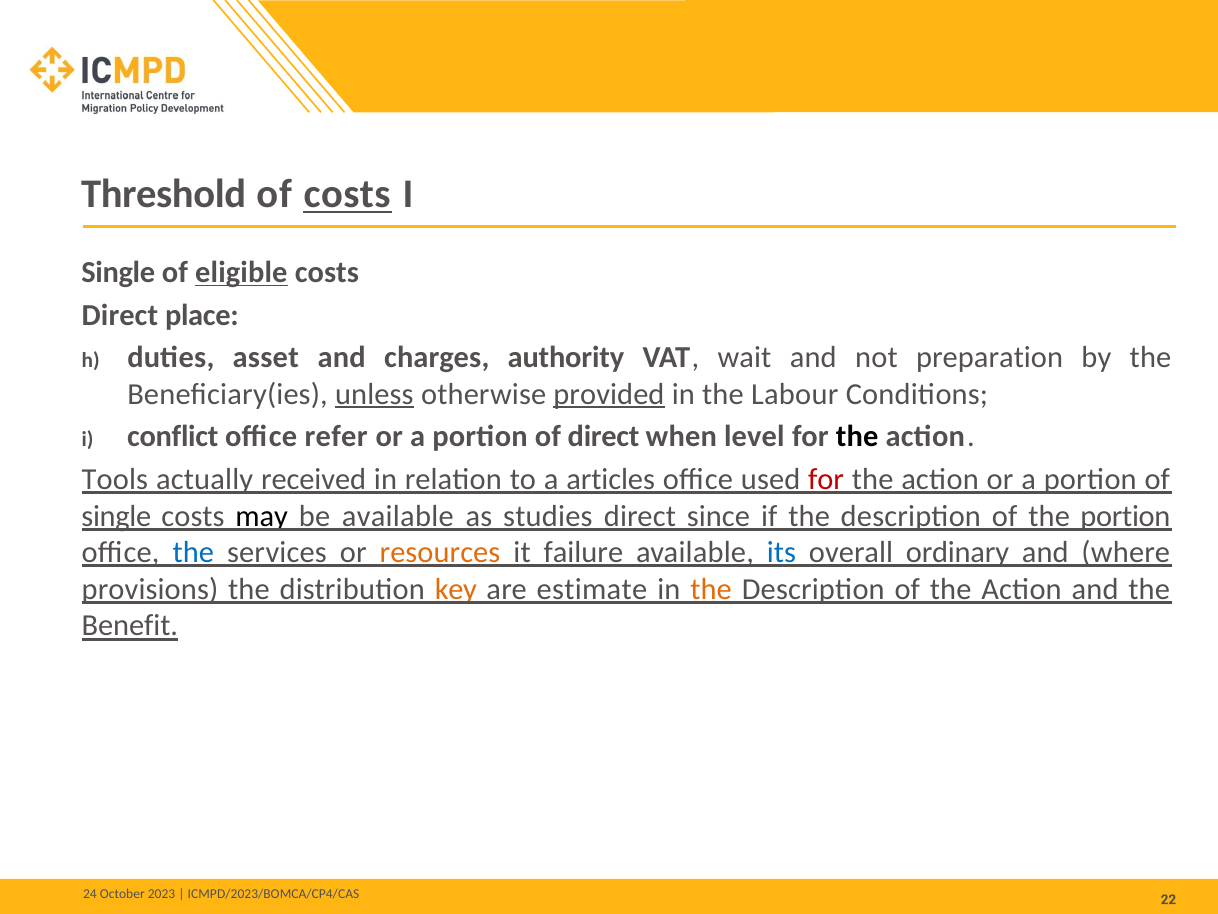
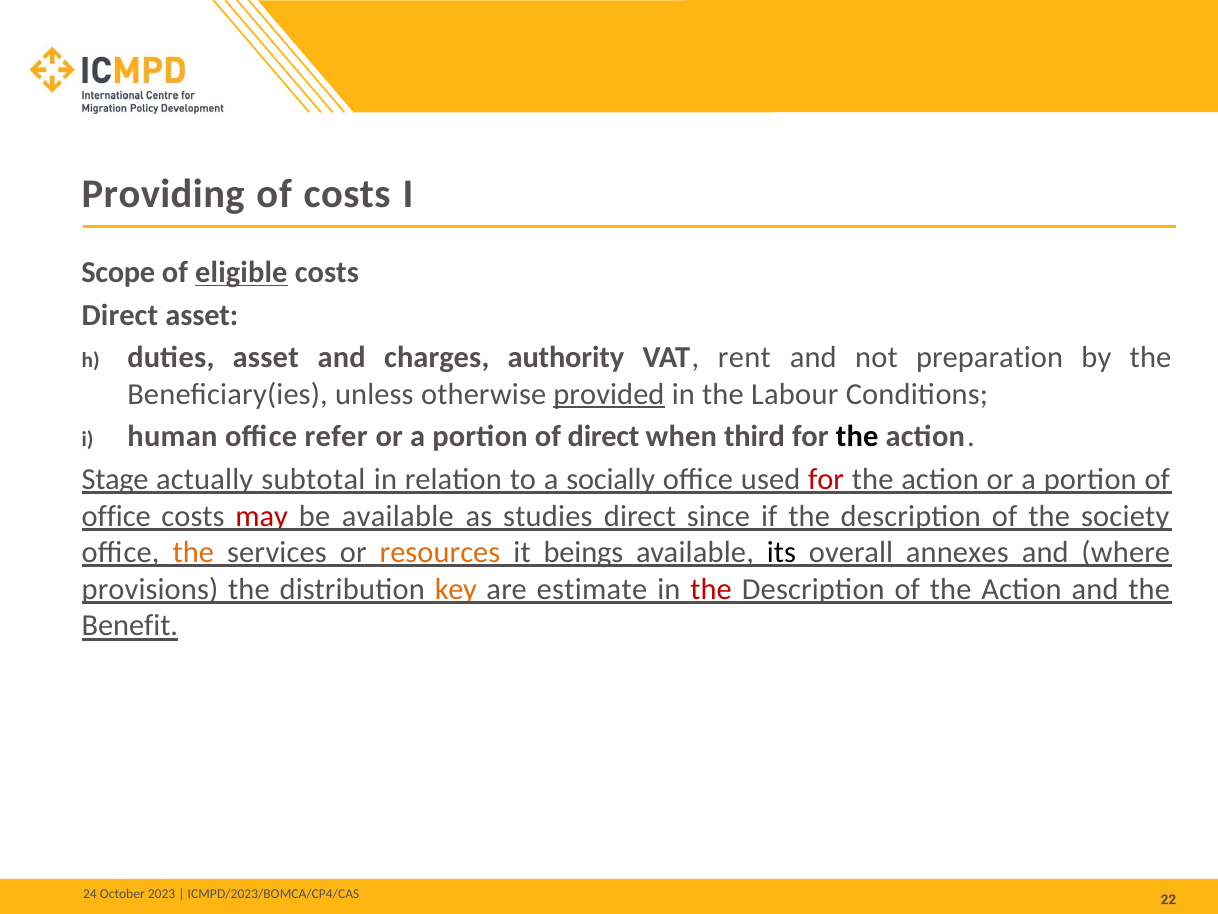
Threshold: Threshold -> Providing
costs at (347, 194) underline: present -> none
Single at (118, 272): Single -> Scope
Direct place: place -> asset
wait: wait -> rent
unless underline: present -> none
conflict: conflict -> human
level: level -> third
Tools: Tools -> Stage
received: received -> subtotal
articles: articles -> socially
single at (116, 516): single -> office
may colour: black -> red
the portion: portion -> society
the at (193, 552) colour: blue -> orange
failure: failure -> beings
its colour: blue -> black
ordinary: ordinary -> annexes
the at (711, 589) colour: orange -> red
